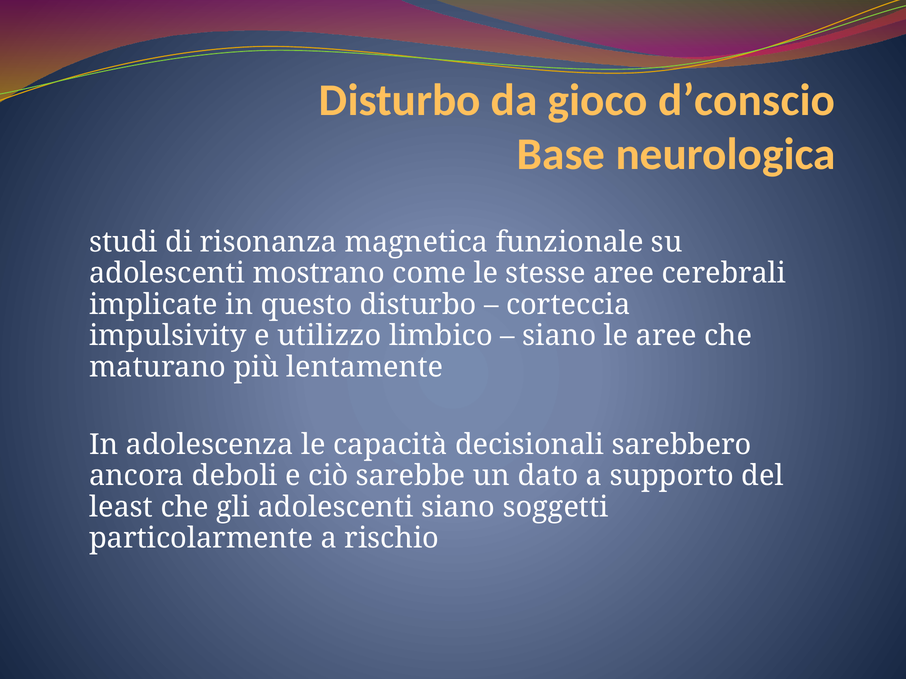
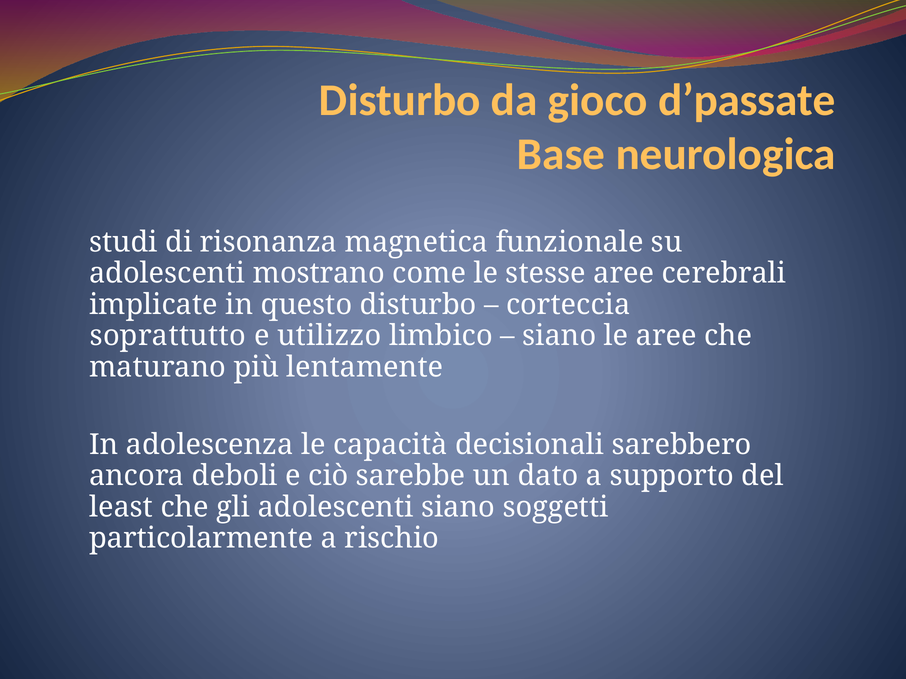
d’conscio: d’conscio -> d’passate
impulsivity: impulsivity -> soprattutto
